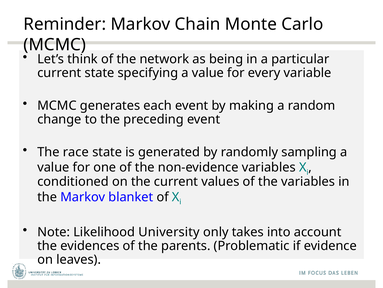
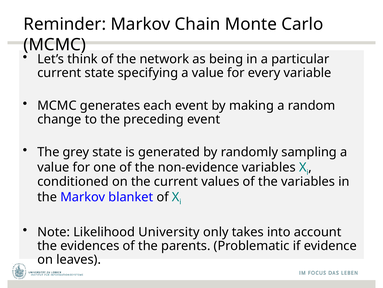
race: race -> grey
